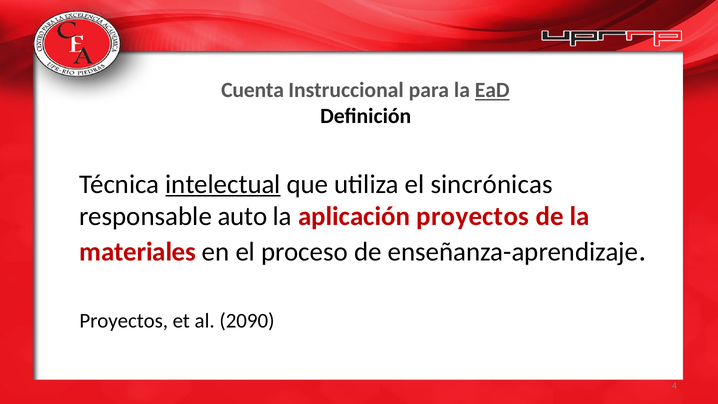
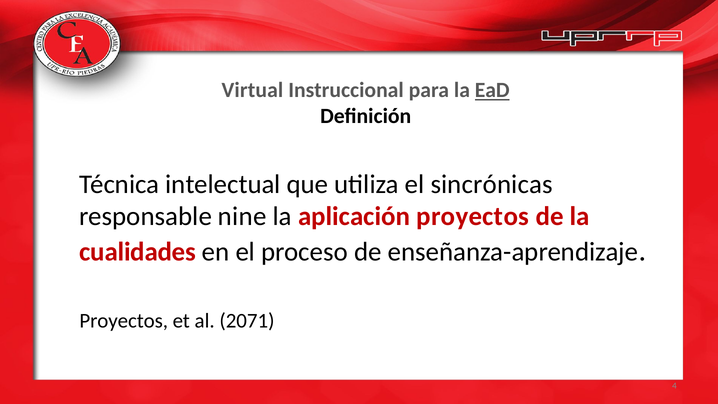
Cuenta: Cuenta -> Virtual
intelectual underline: present -> none
auto: auto -> nine
materiales: materiales -> cualidades
2090: 2090 -> 2071
